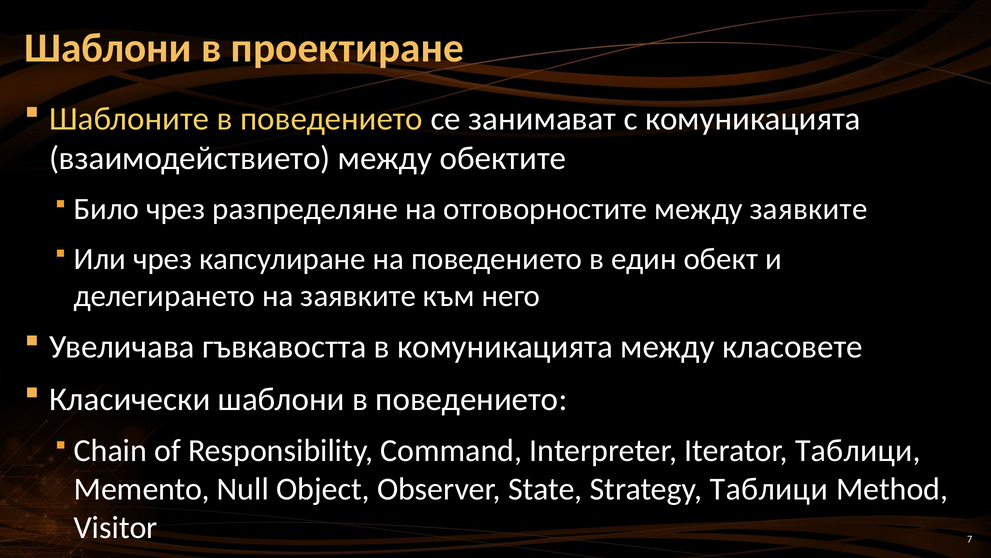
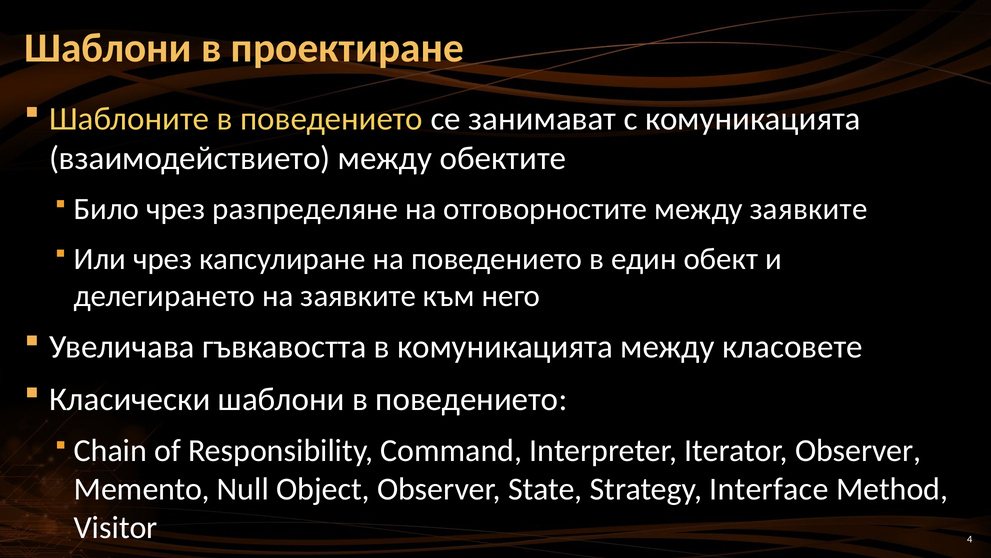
Iterator Таблици: Таблици -> Observer
Strategy Таблици: Таблици -> Interface
7: 7 -> 4
